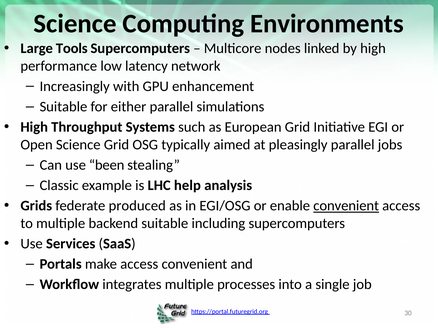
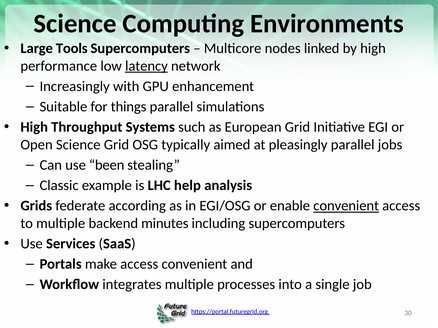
latency underline: none -> present
either: either -> things
produced: produced -> according
backend suitable: suitable -> minutes
